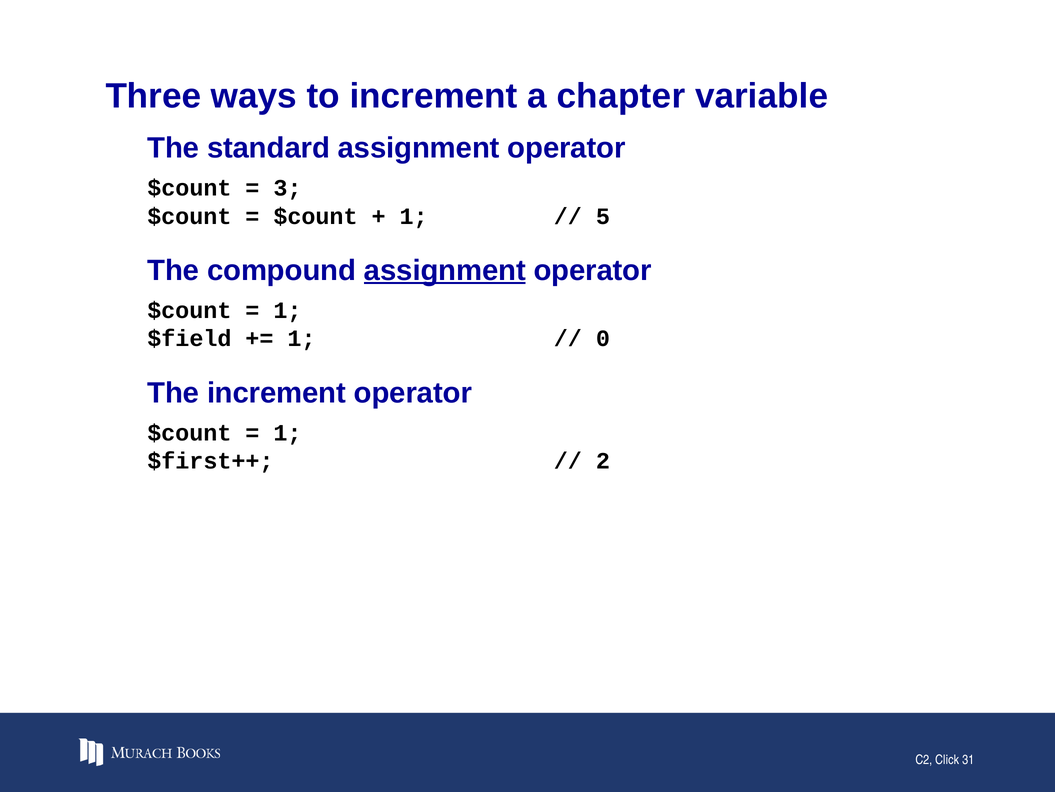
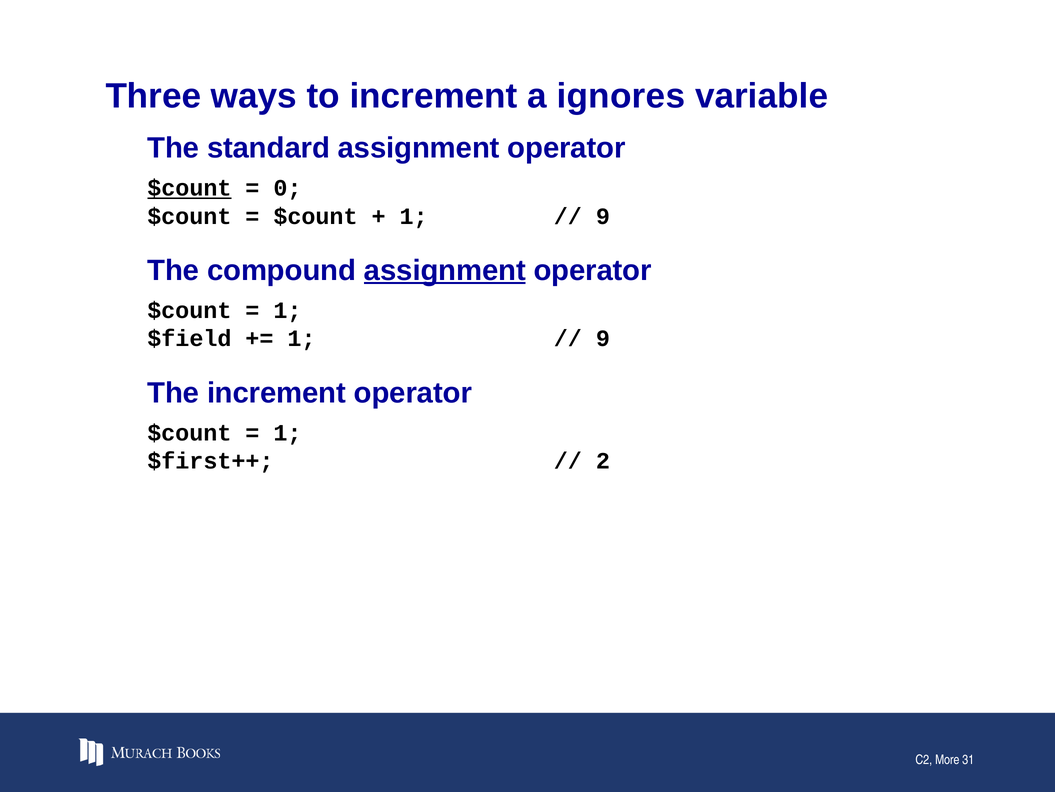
chapter: chapter -> ignores
$count at (189, 188) underline: none -> present
3: 3 -> 0
5 at (603, 216): 5 -> 9
0 at (603, 338): 0 -> 9
Click: Click -> More
